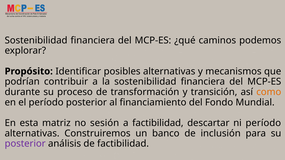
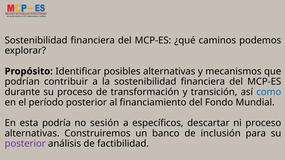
como colour: orange -> blue
matriz: matriz -> podría
a factibilidad: factibilidad -> específicos
ni período: período -> proceso
